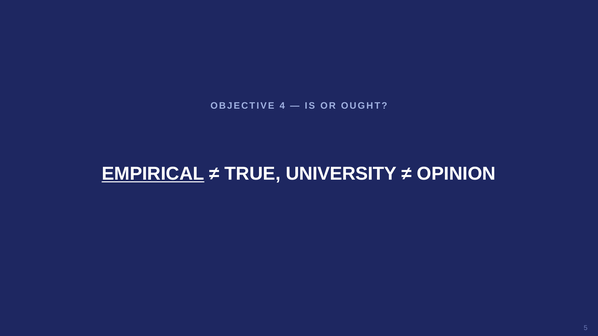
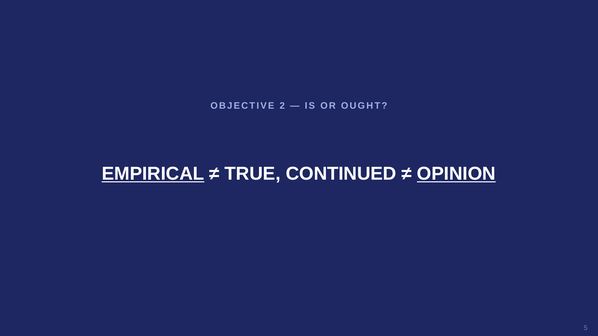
4: 4 -> 2
UNIVERSITY: UNIVERSITY -> CONTINUED
OPINION underline: none -> present
